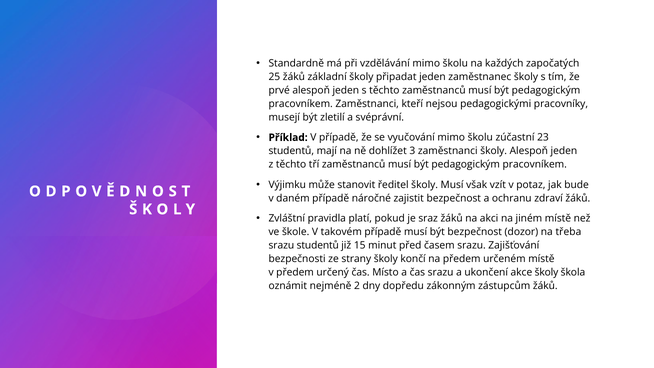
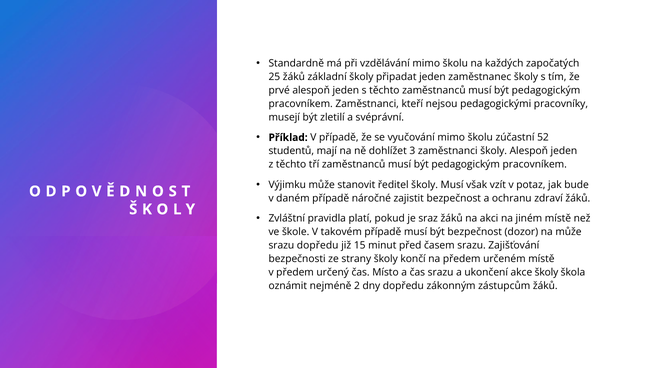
23: 23 -> 52
na třeba: třeba -> může
srazu studentů: studentů -> dopředu
